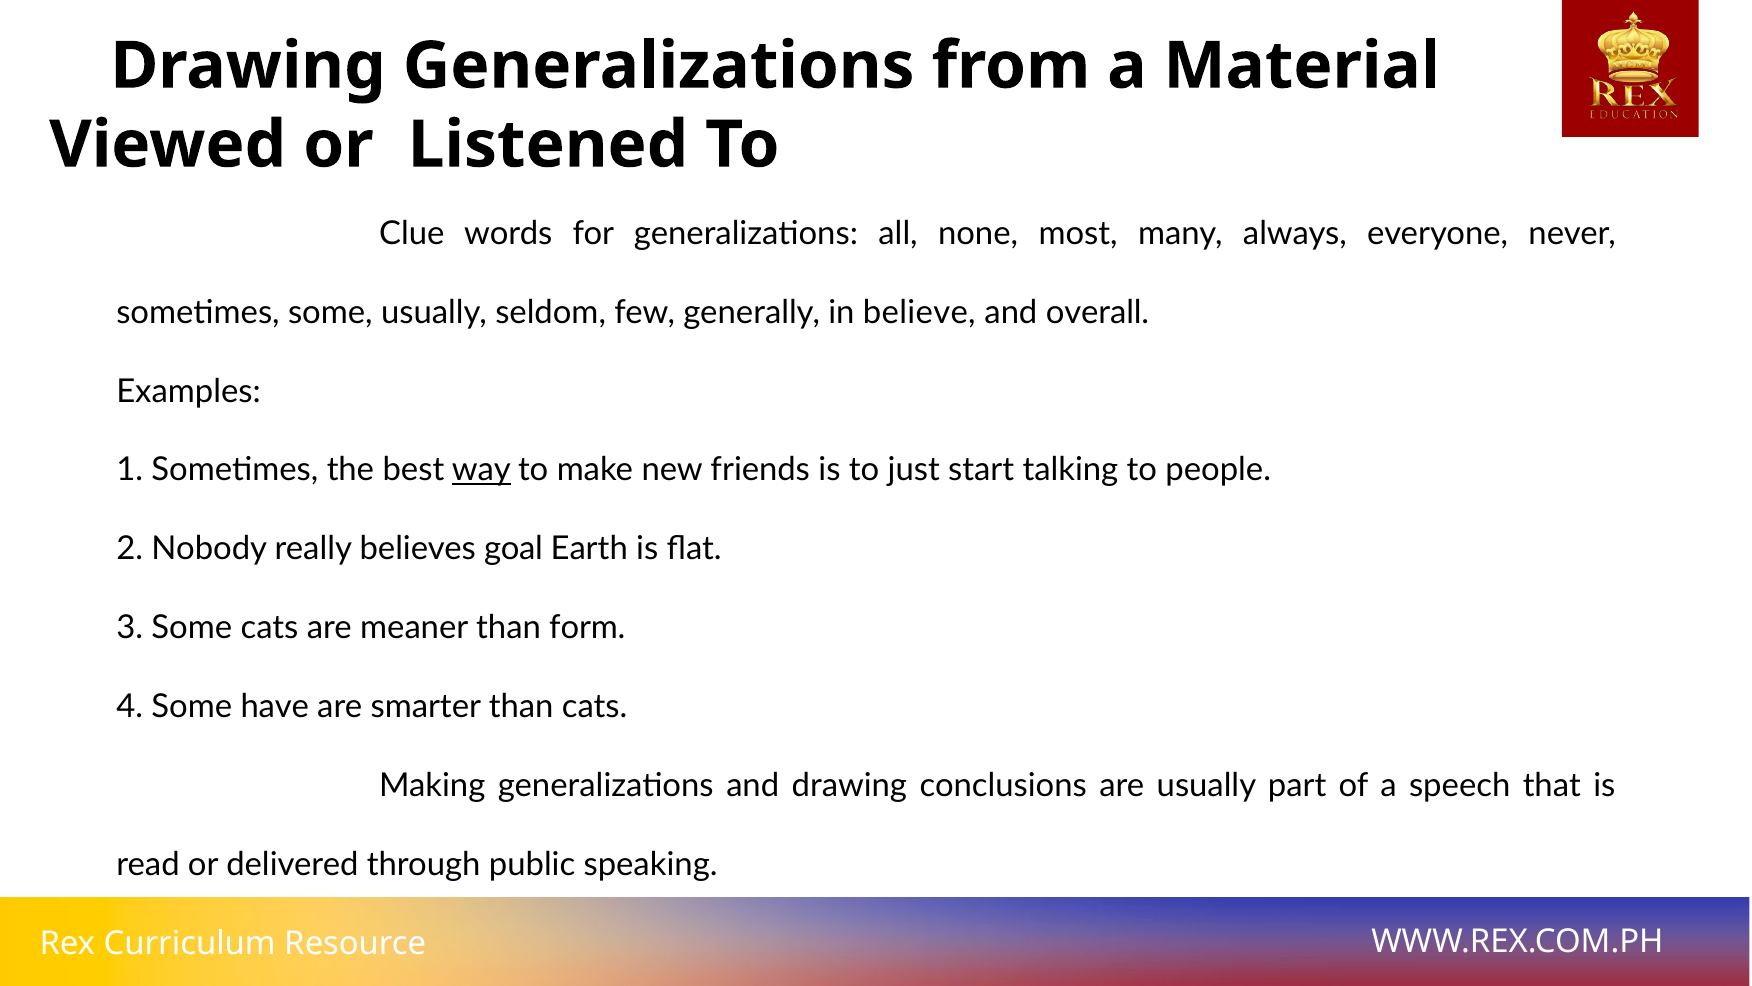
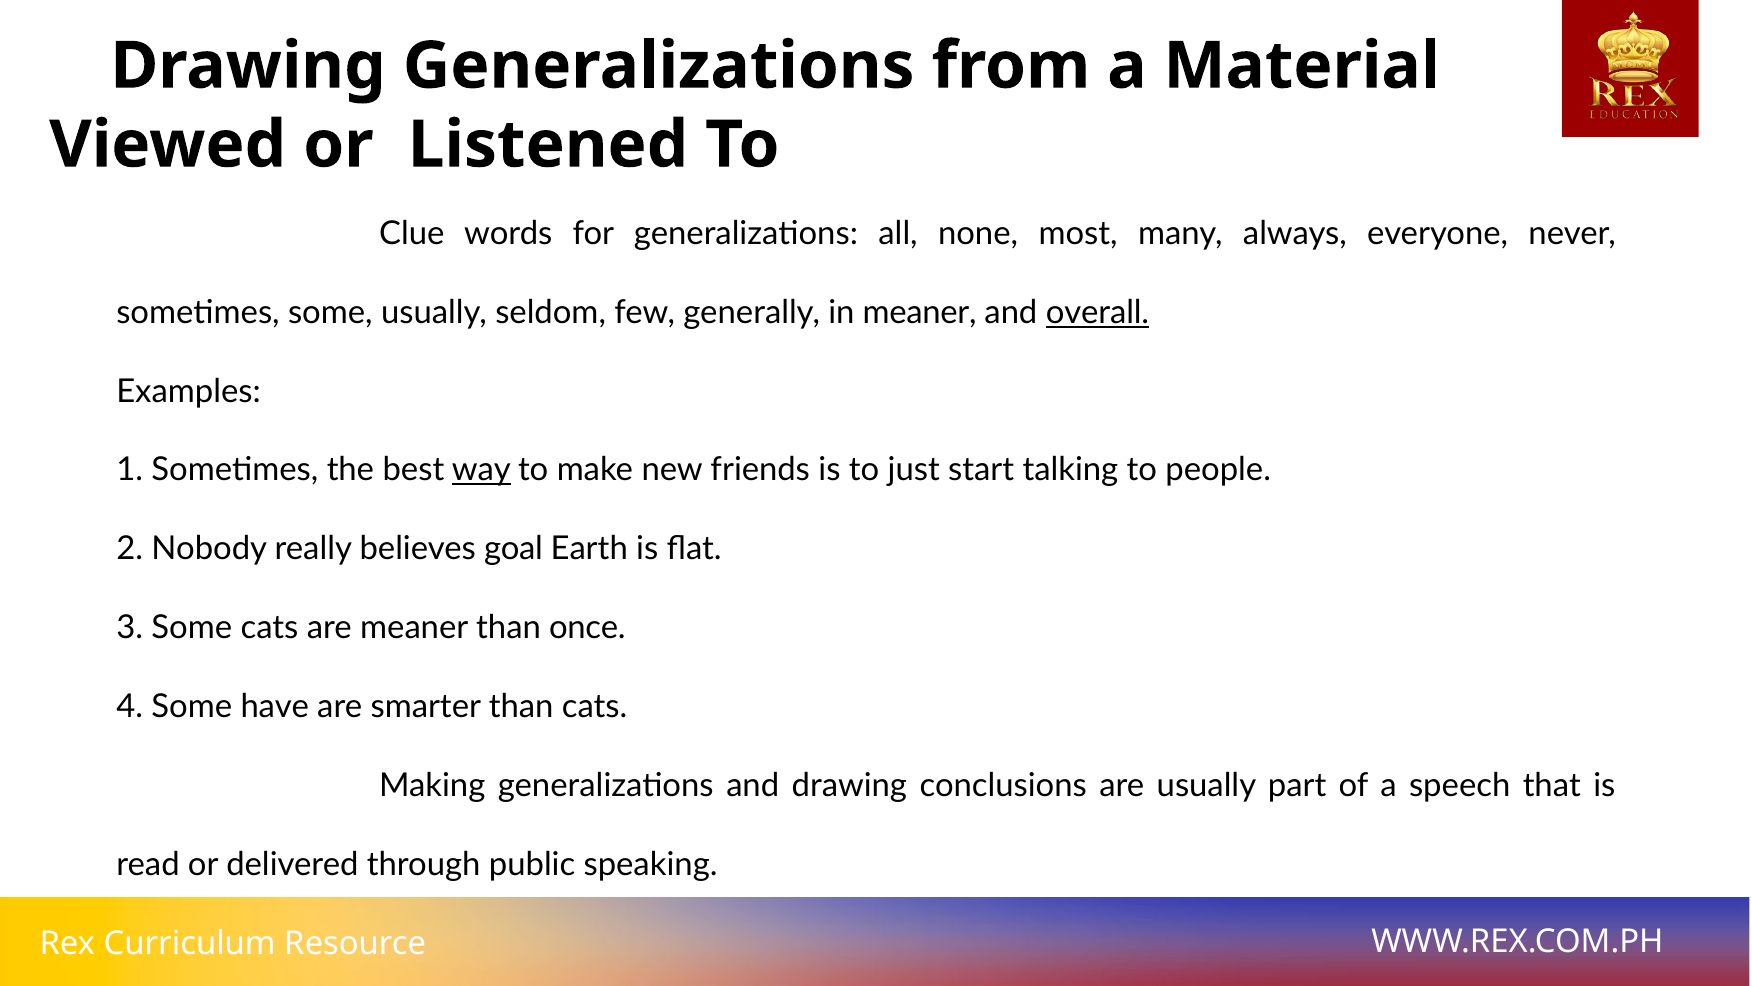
in believe: believe -> meaner
overall underline: none -> present
form: form -> once
